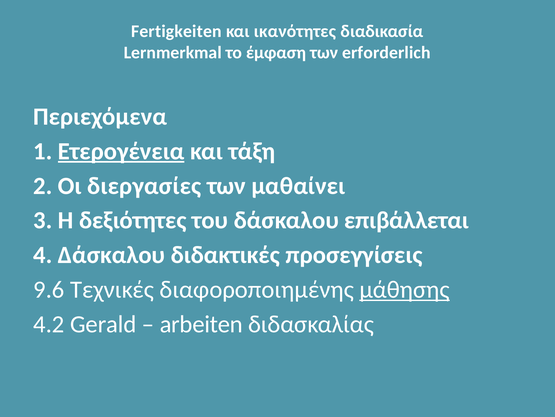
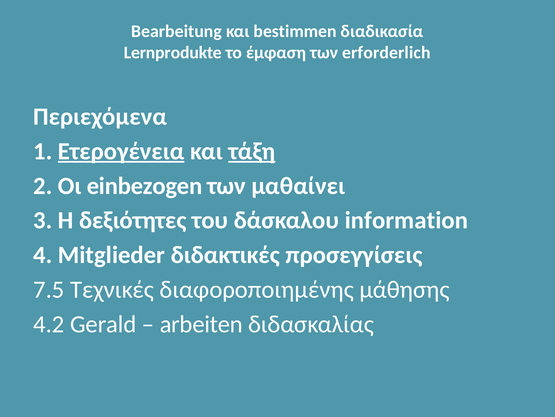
Fertigkeiten: Fertigkeiten -> Bearbeitung
ικανότητες: ικανότητες -> bestimmen
Lernmerkmal: Lernmerkmal -> Lernprodukte
τάξη underline: none -> present
διεργασίες: διεργασίες -> einbezogen
επιβάλλεται: επιβάλλεται -> information
4 Δάσκαλου: Δάσκαλου -> Mitglieder
9.6: 9.6 -> 7.5
μάθησης underline: present -> none
